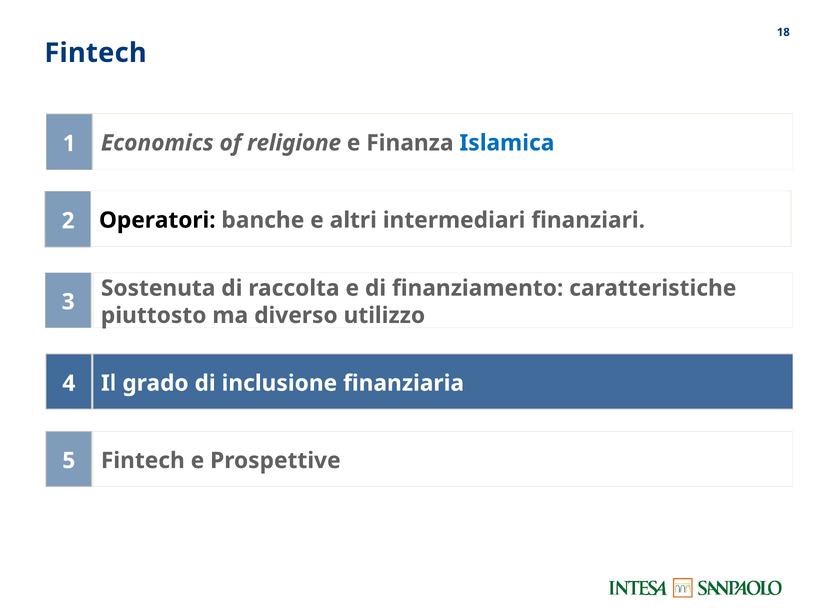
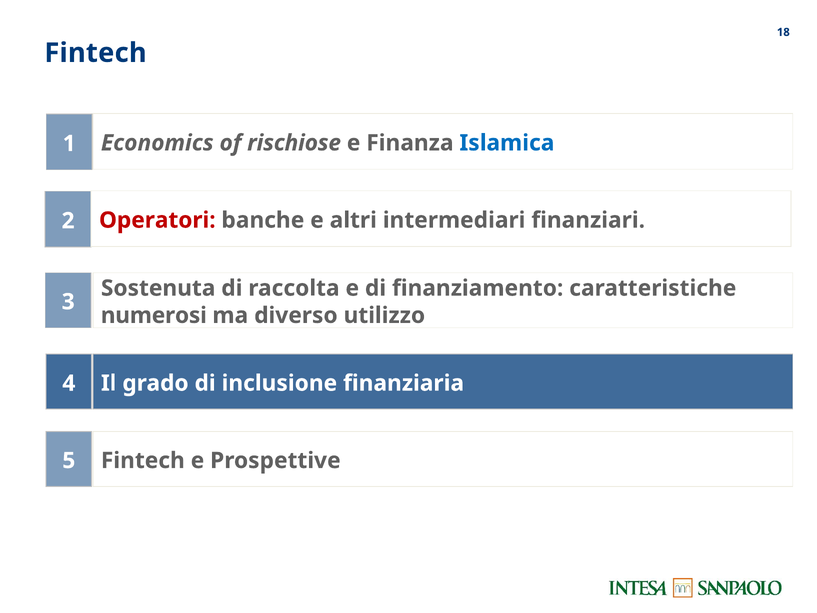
religione: religione -> rischiose
Operatori colour: black -> red
piuttosto: piuttosto -> numerosi
